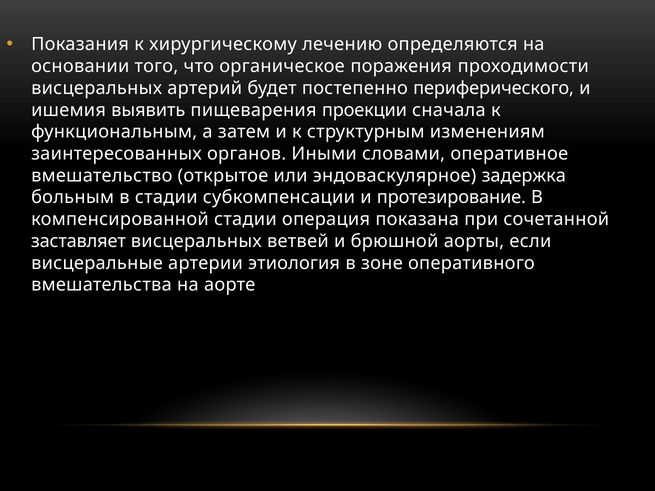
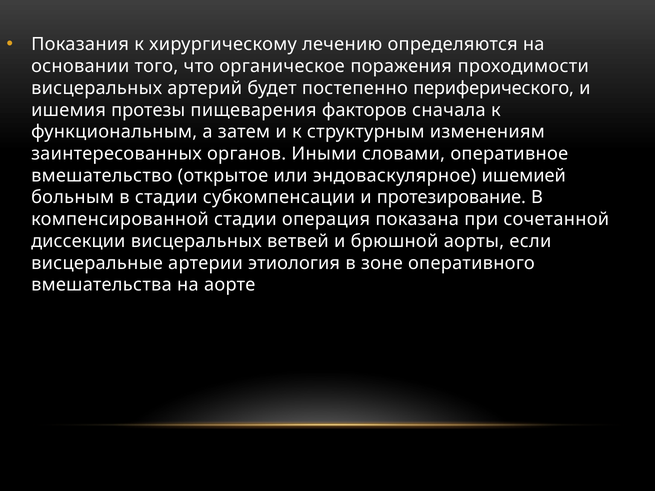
выявить: выявить -> протезы
проекции: проекции -> факторов
задержка: задержка -> ишемией
заставляет: заставляет -> диссекции
